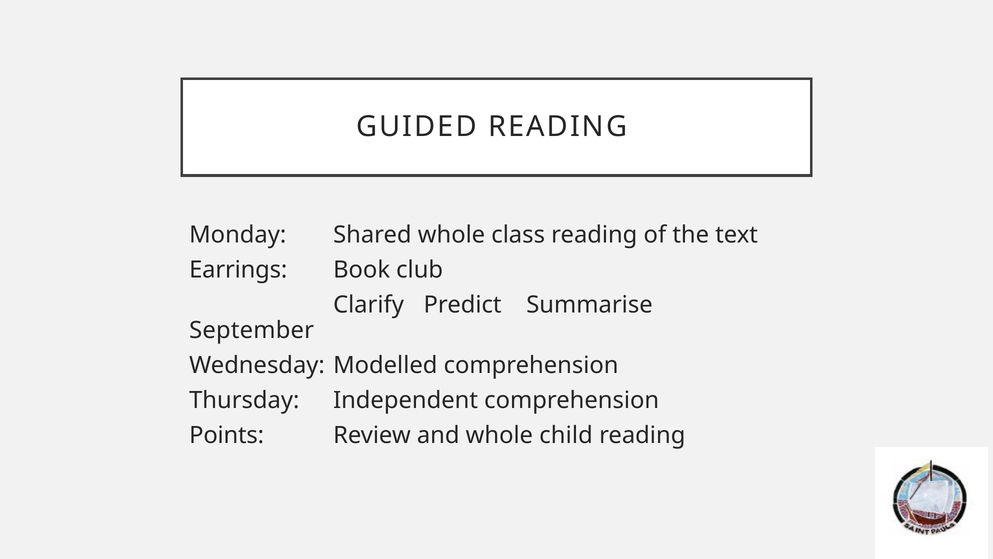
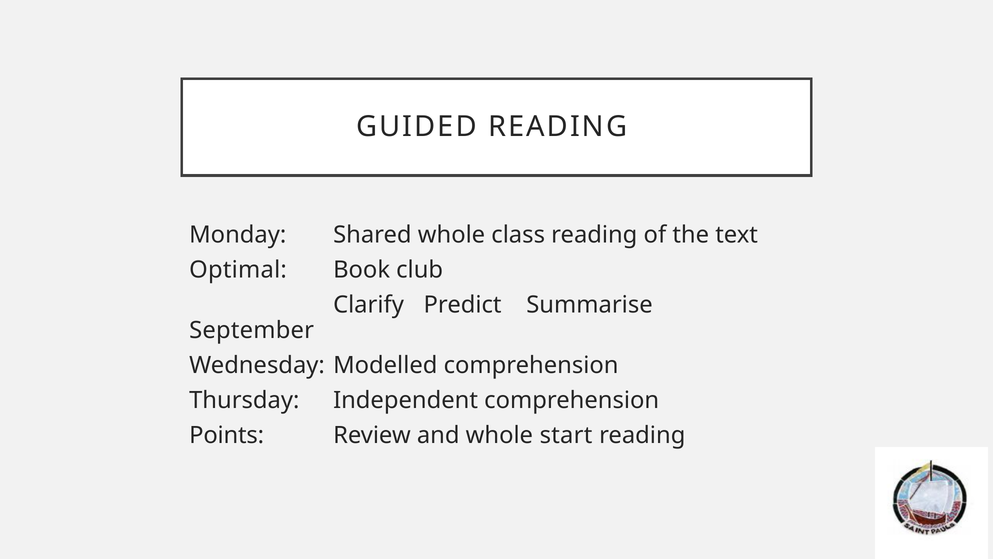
Earrings: Earrings -> Optimal
child: child -> start
